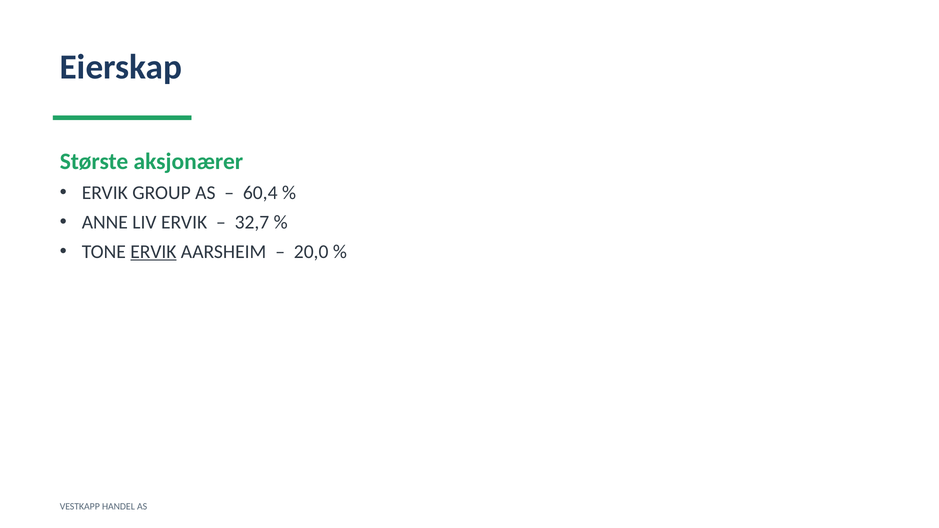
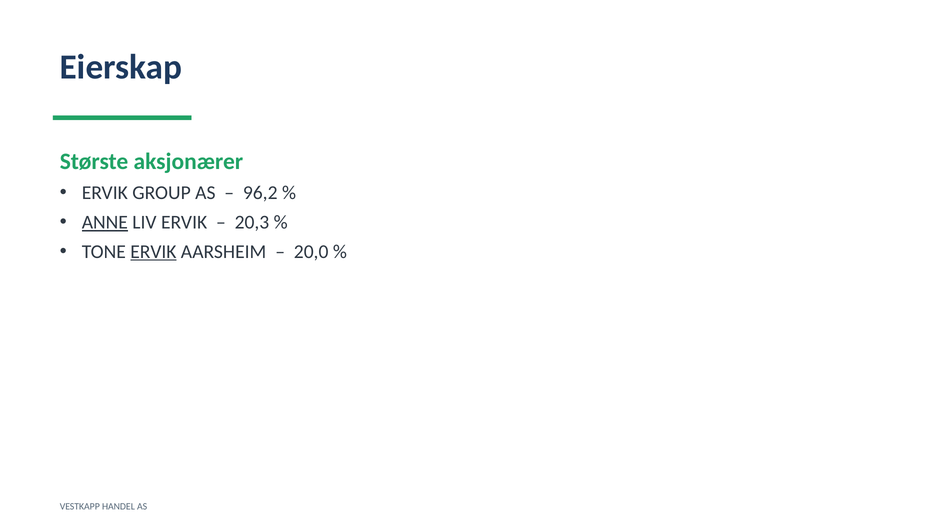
60,4: 60,4 -> 96,2
ANNE underline: none -> present
32,7: 32,7 -> 20,3
